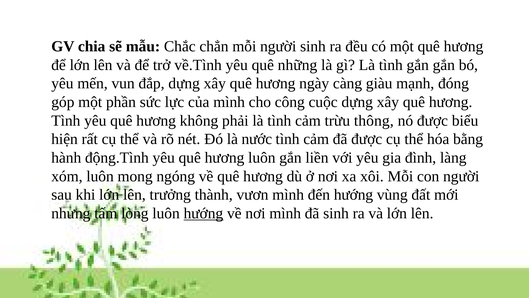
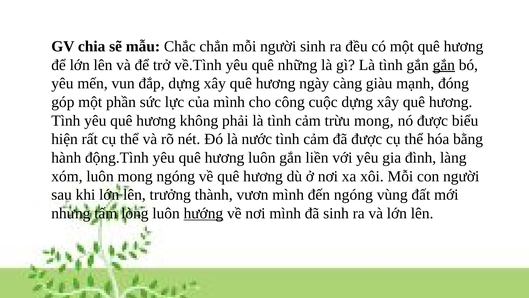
gắn at (444, 65) underline: none -> present
trừu thông: thông -> mong
đến hướng: hướng -> ngóng
